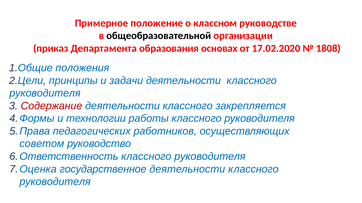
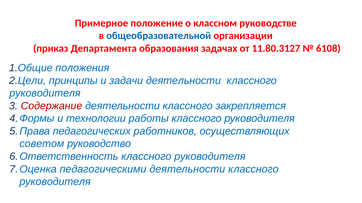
общеобразовательной colour: black -> blue
основах: основах -> задачах
17.02.2020: 17.02.2020 -> 11.80.3127
1808: 1808 -> 6108
государственное: государственное -> педагогическими
